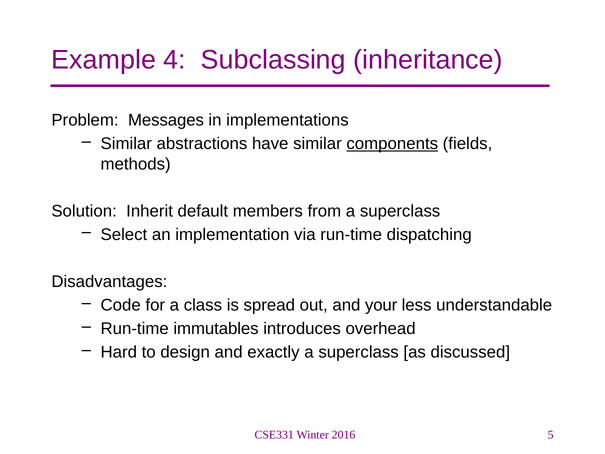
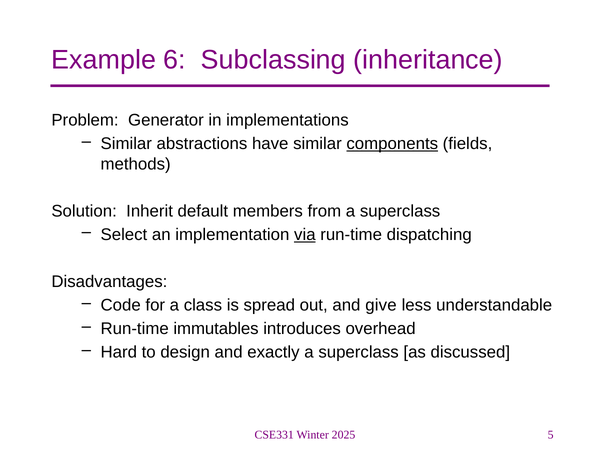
4: 4 -> 6
Messages: Messages -> Generator
via underline: none -> present
your: your -> give
2016: 2016 -> 2025
